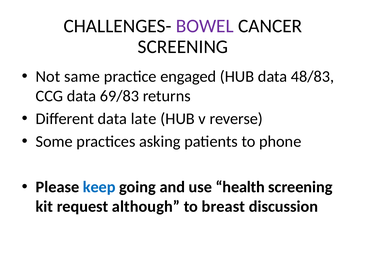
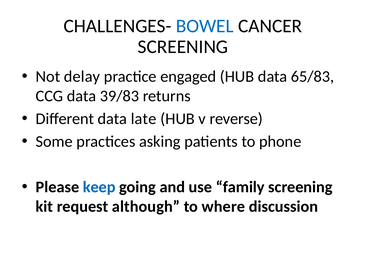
BOWEL colour: purple -> blue
same: same -> delay
48/83: 48/83 -> 65/83
69/83: 69/83 -> 39/83
health: health -> family
breast: breast -> where
